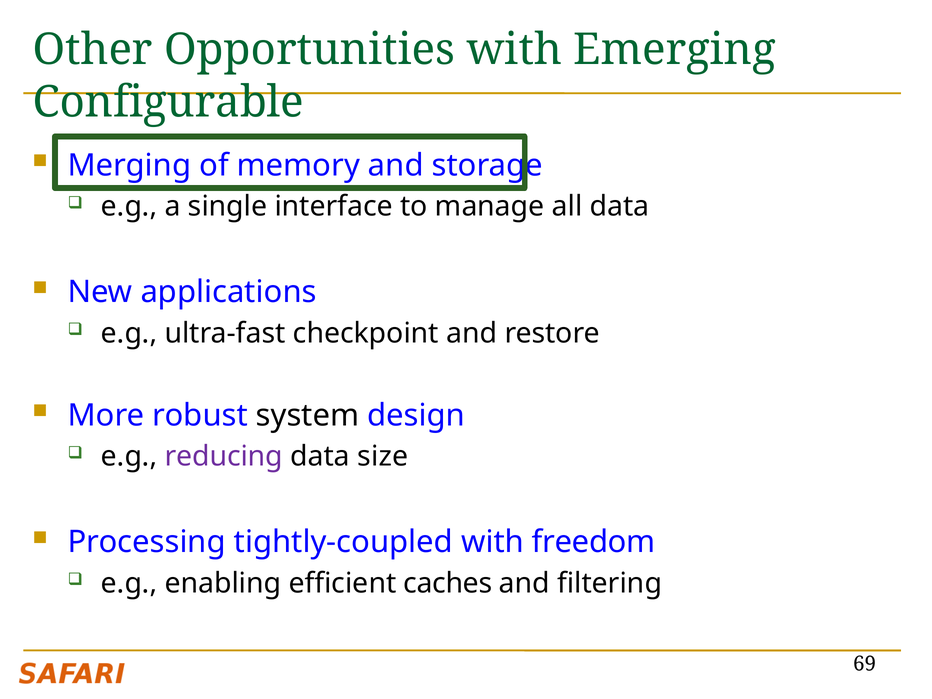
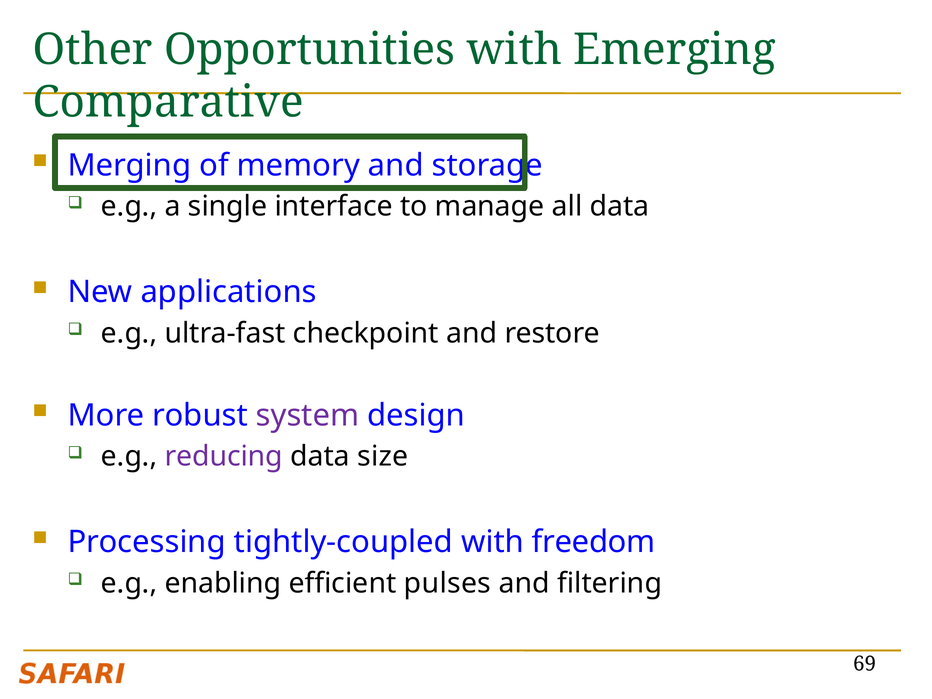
Configurable: Configurable -> Comparative
system colour: black -> purple
caches: caches -> pulses
